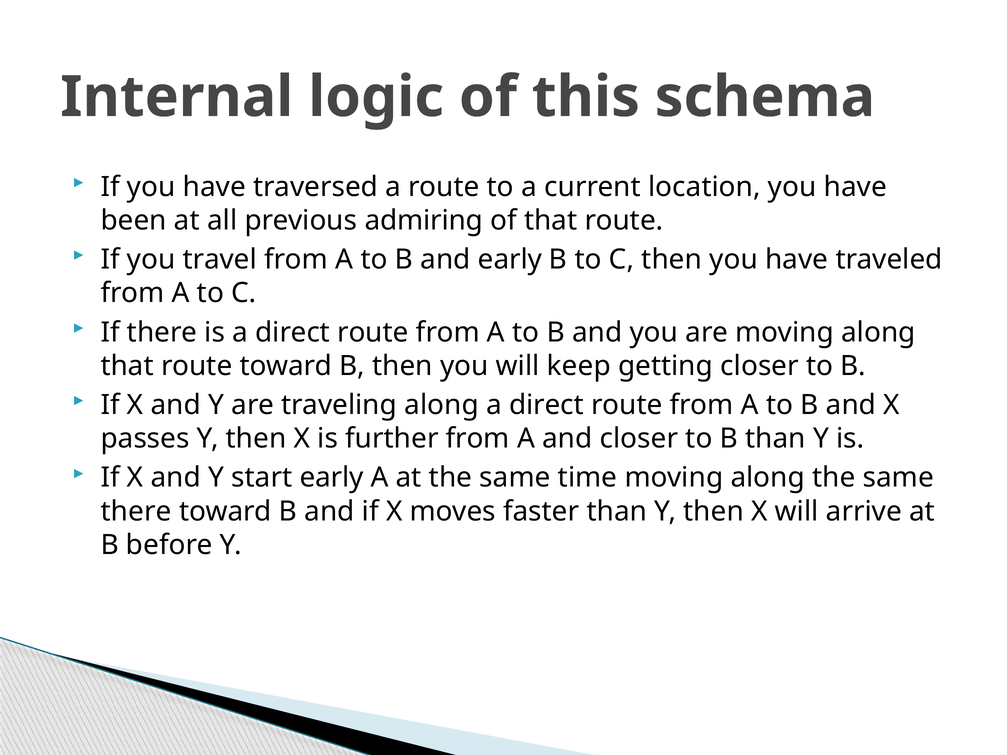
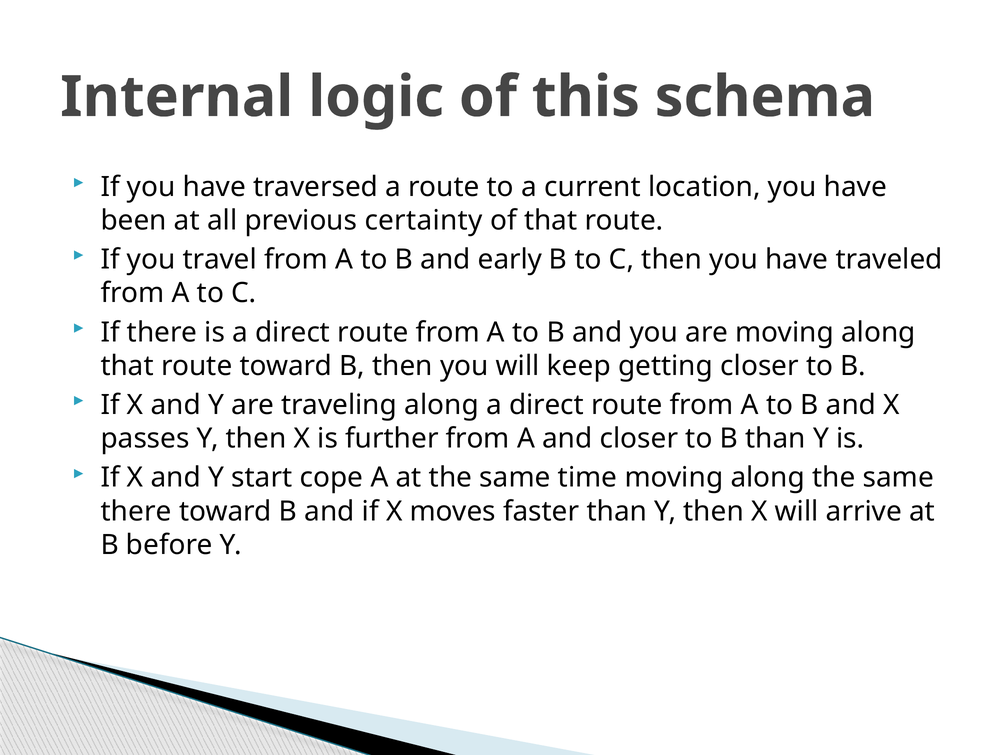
admiring: admiring -> certainty
start early: early -> cope
